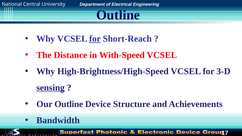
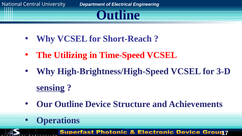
for at (95, 39) underline: present -> none
Distance: Distance -> Utilizing
With-Speed: With-Speed -> Time-Speed
Bandwidth: Bandwidth -> Operations
